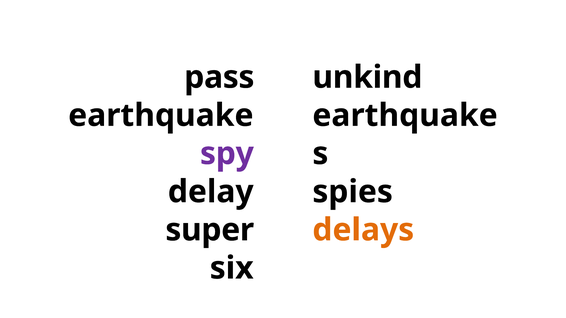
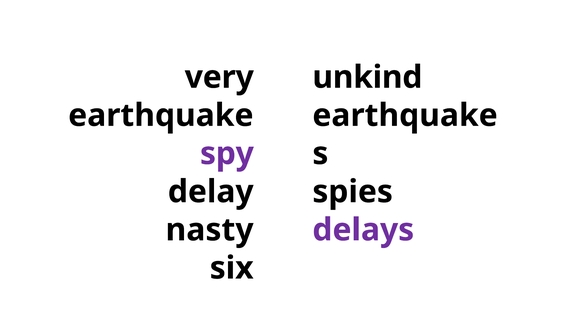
pass: pass -> very
super: super -> nasty
delays colour: orange -> purple
